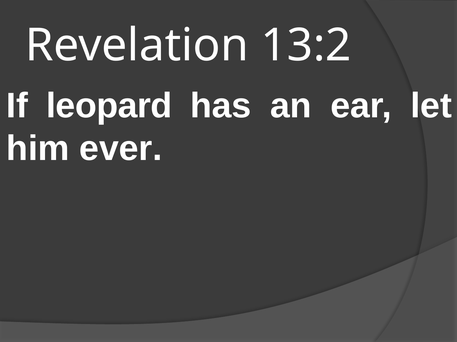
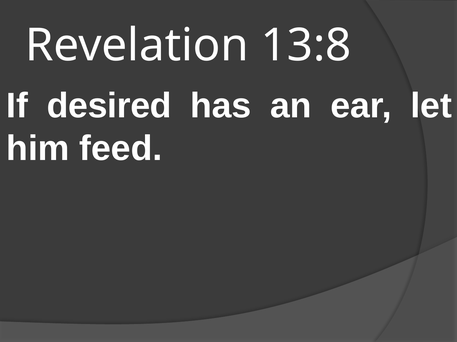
13:2: 13:2 -> 13:8
leopard: leopard -> desired
ever: ever -> feed
